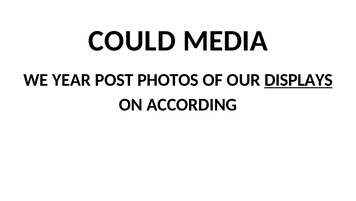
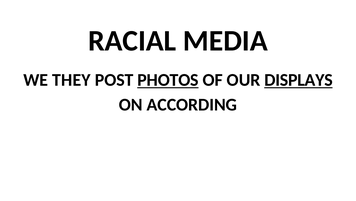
COULD: COULD -> RACIAL
YEAR: YEAR -> THEY
PHOTOS underline: none -> present
